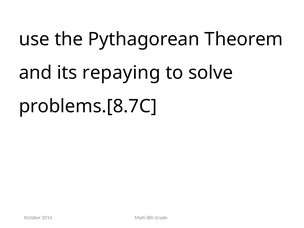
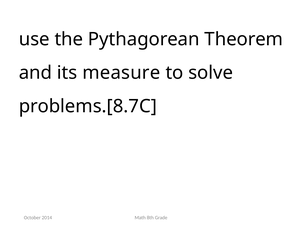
repaying: repaying -> measure
